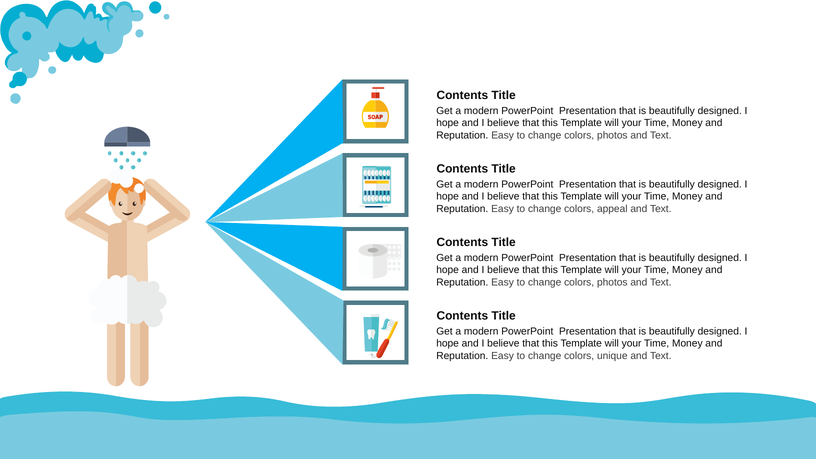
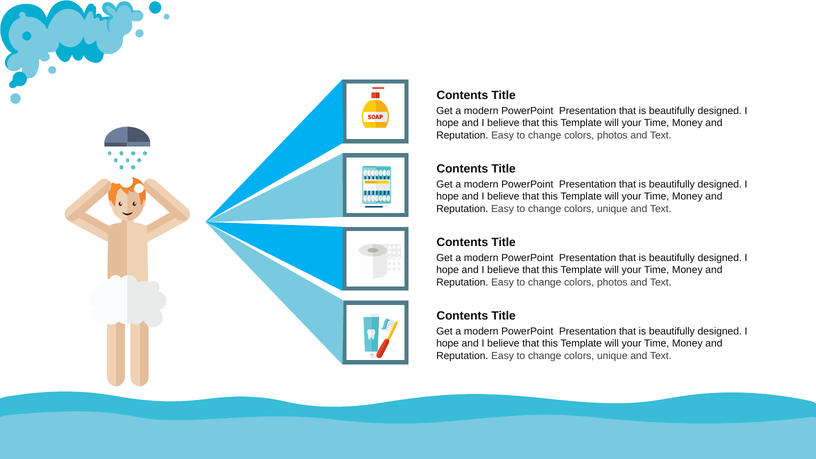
appeal at (612, 209): appeal -> unique
